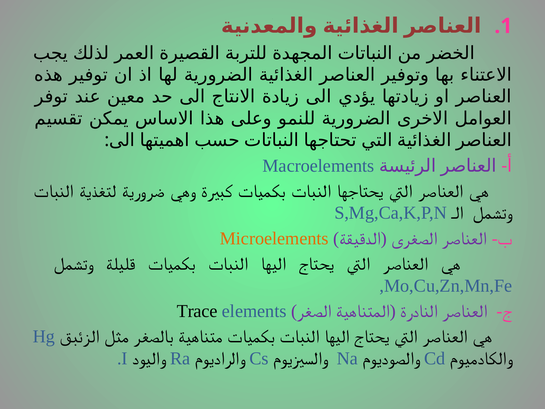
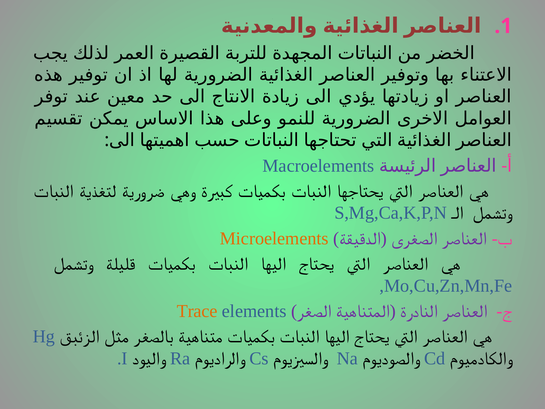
Trace colour: black -> orange
